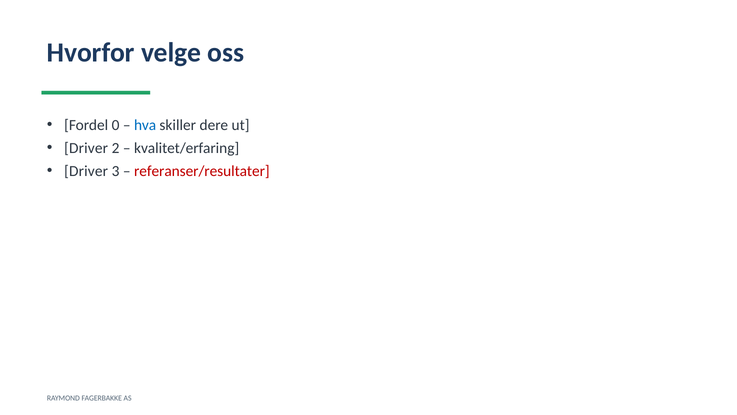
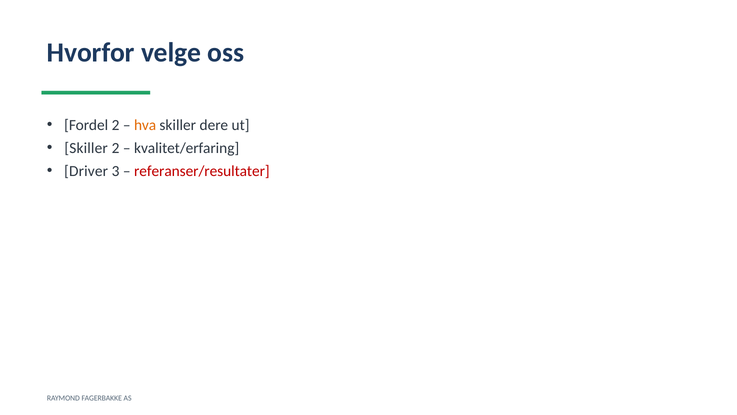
Fordel 0: 0 -> 2
hva colour: blue -> orange
Driver at (86, 148): Driver -> Skiller
